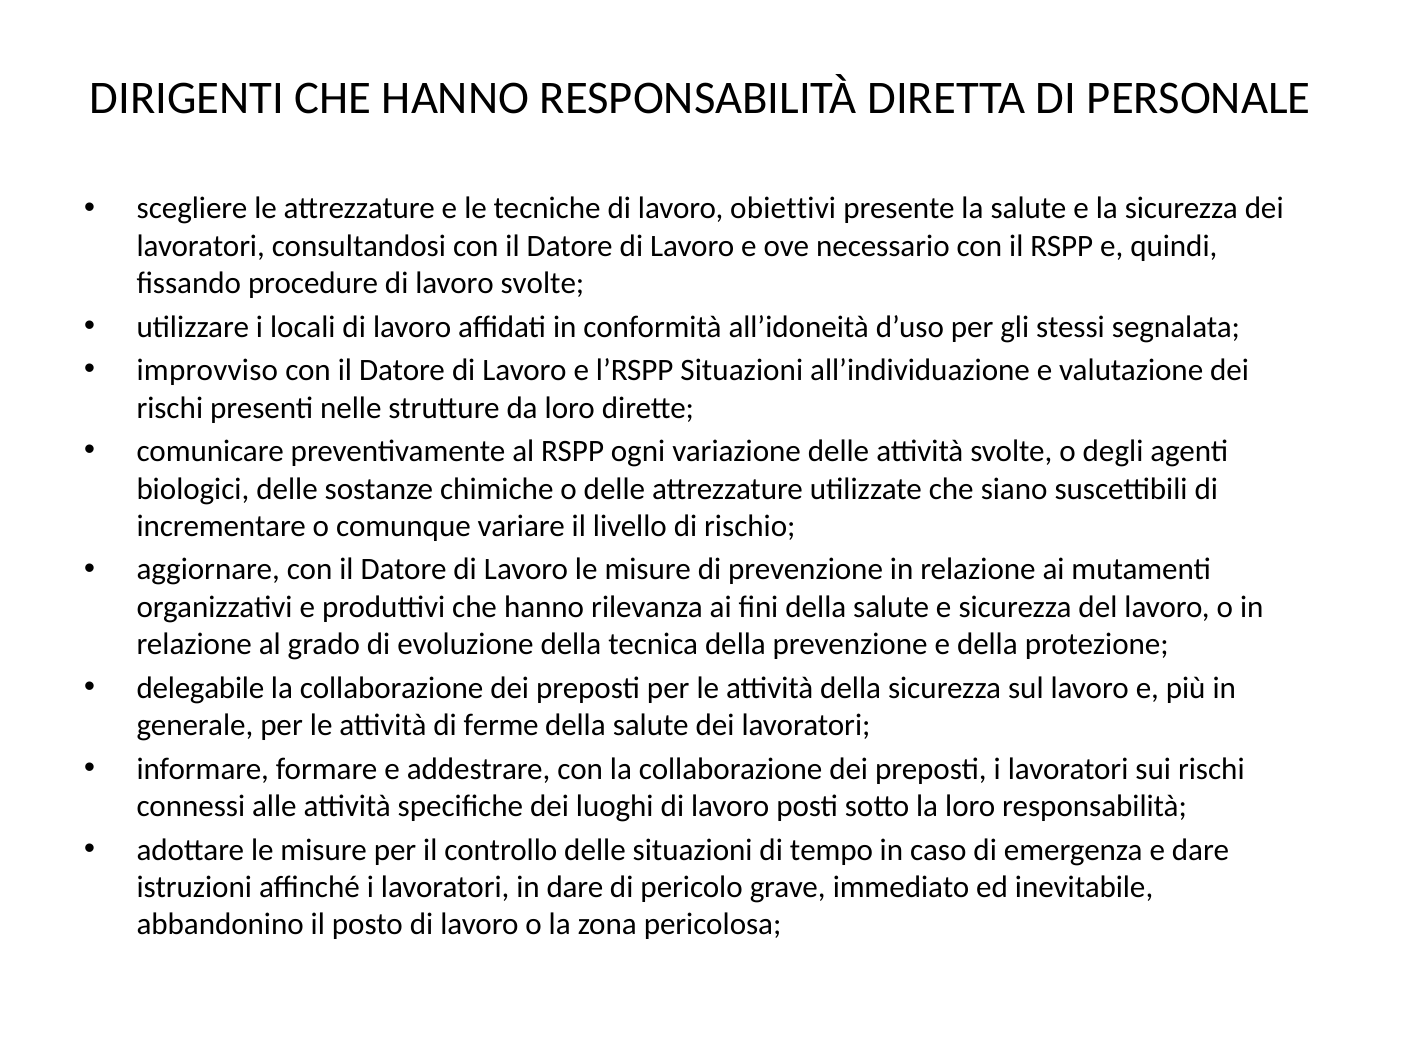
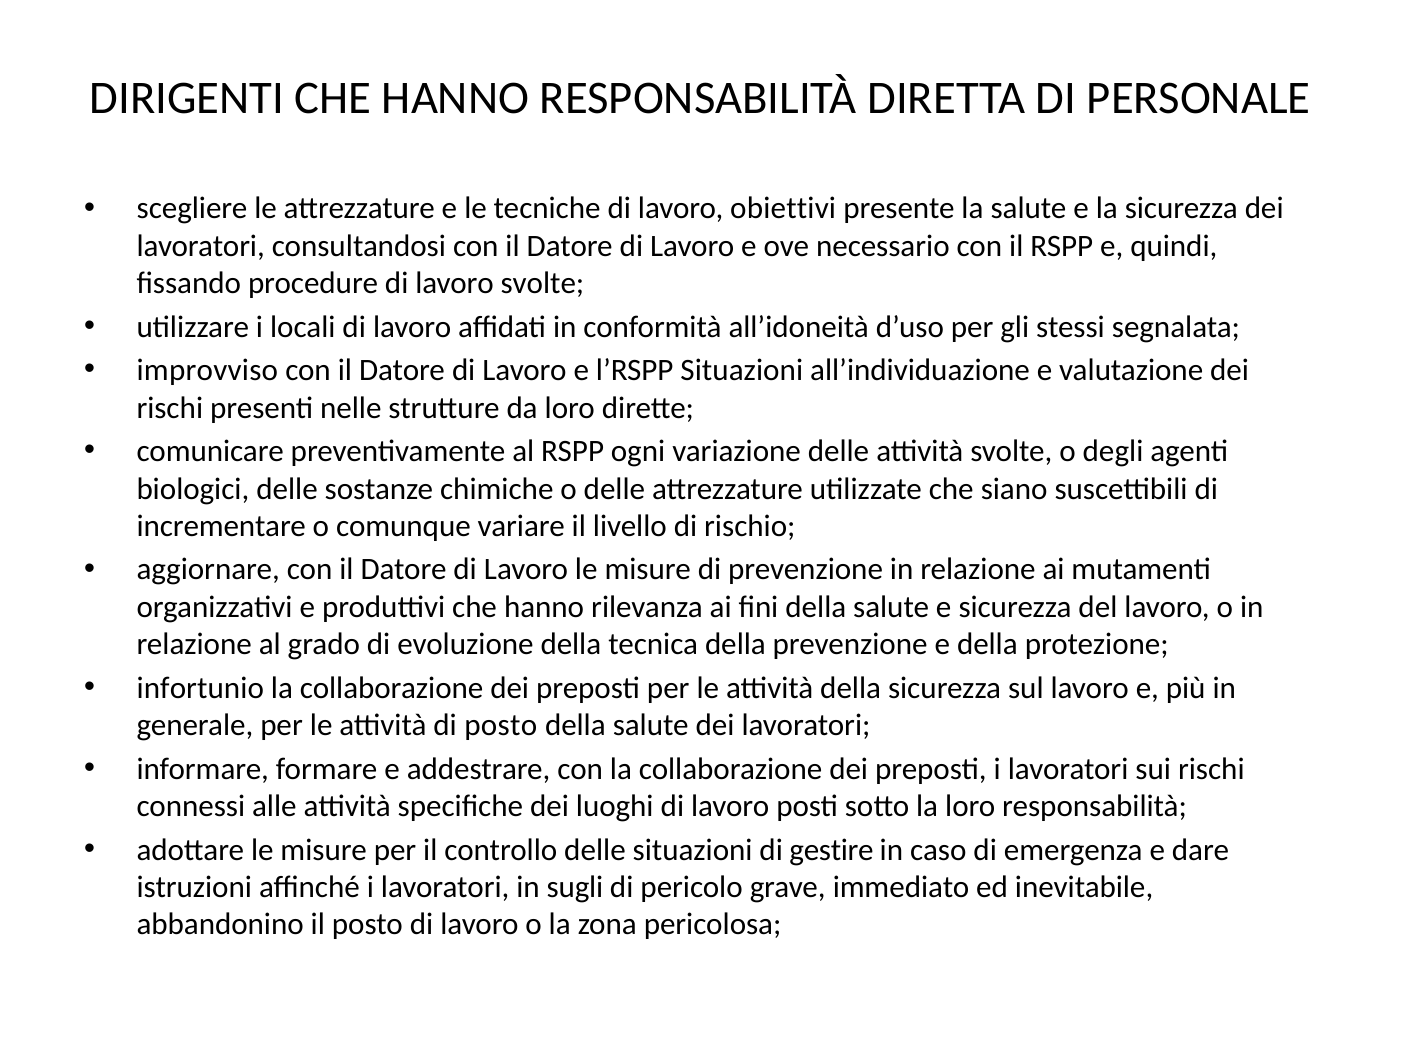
delegabile: delegabile -> infortunio
di ferme: ferme -> posto
tempo: tempo -> gestire
in dare: dare -> sugli
